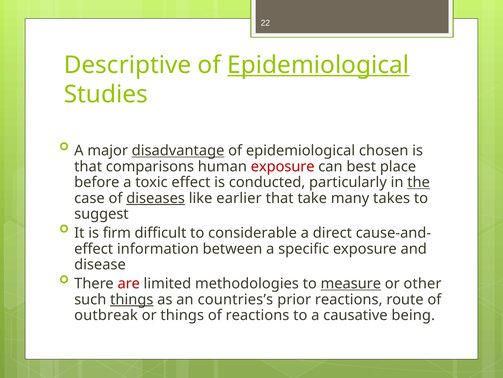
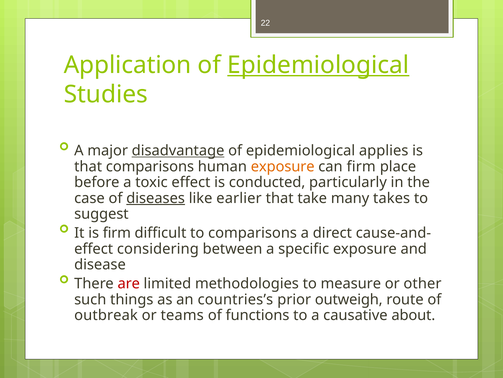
Descriptive: Descriptive -> Application
chosen: chosen -> applies
exposure at (283, 166) colour: red -> orange
can best: best -> firm
the underline: present -> none
to considerable: considerable -> comparisons
information: information -> considering
measure underline: present -> none
things at (132, 299) underline: present -> none
prior reactions: reactions -> outweigh
or things: things -> teams
of reactions: reactions -> functions
being: being -> about
